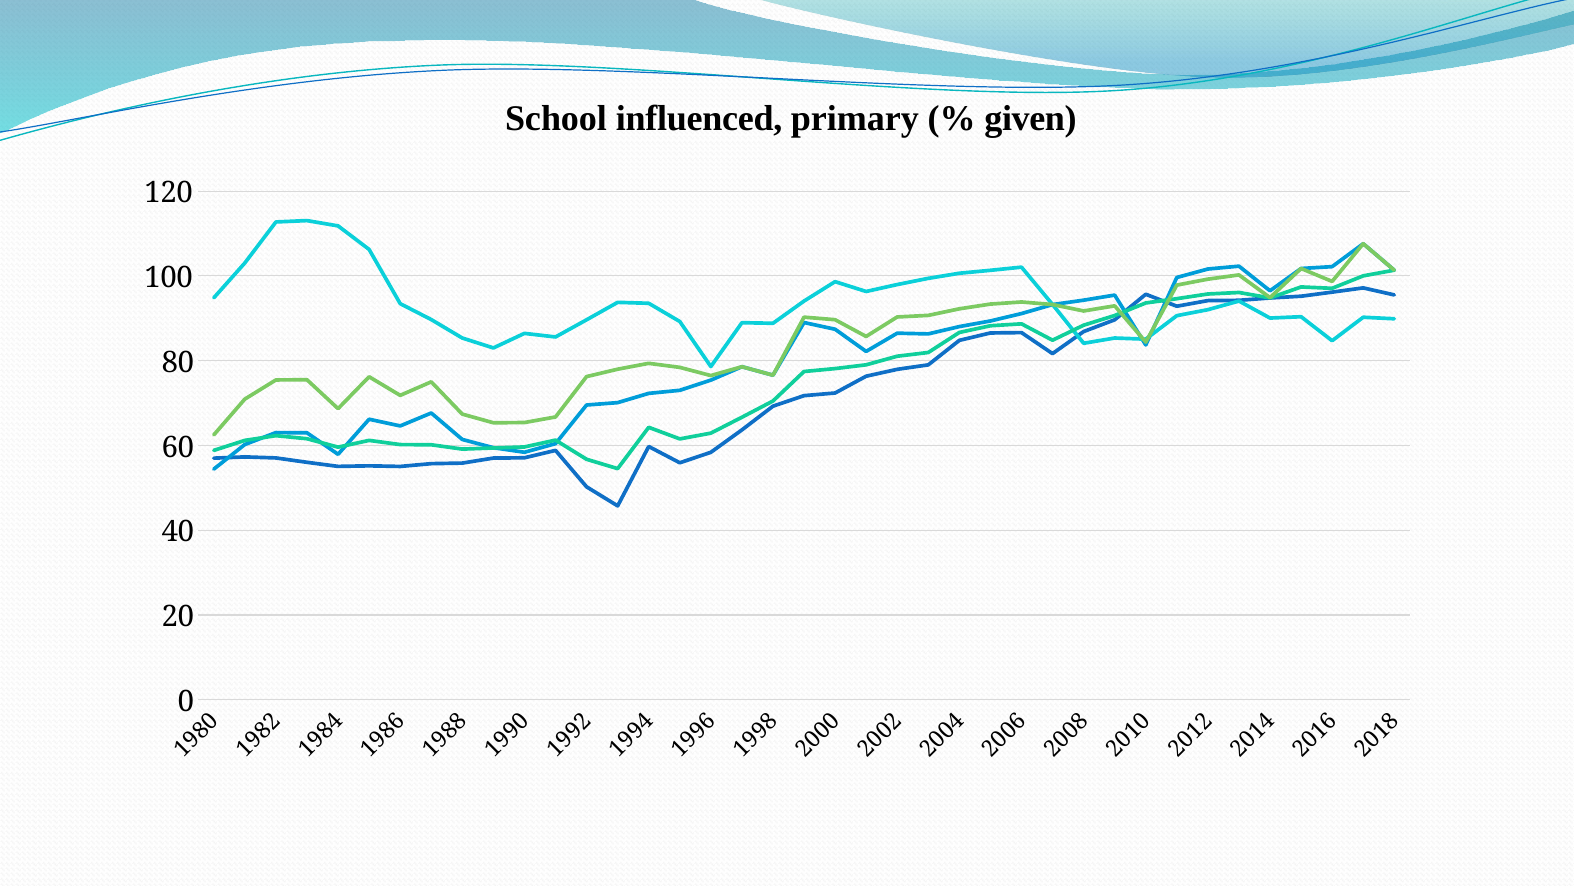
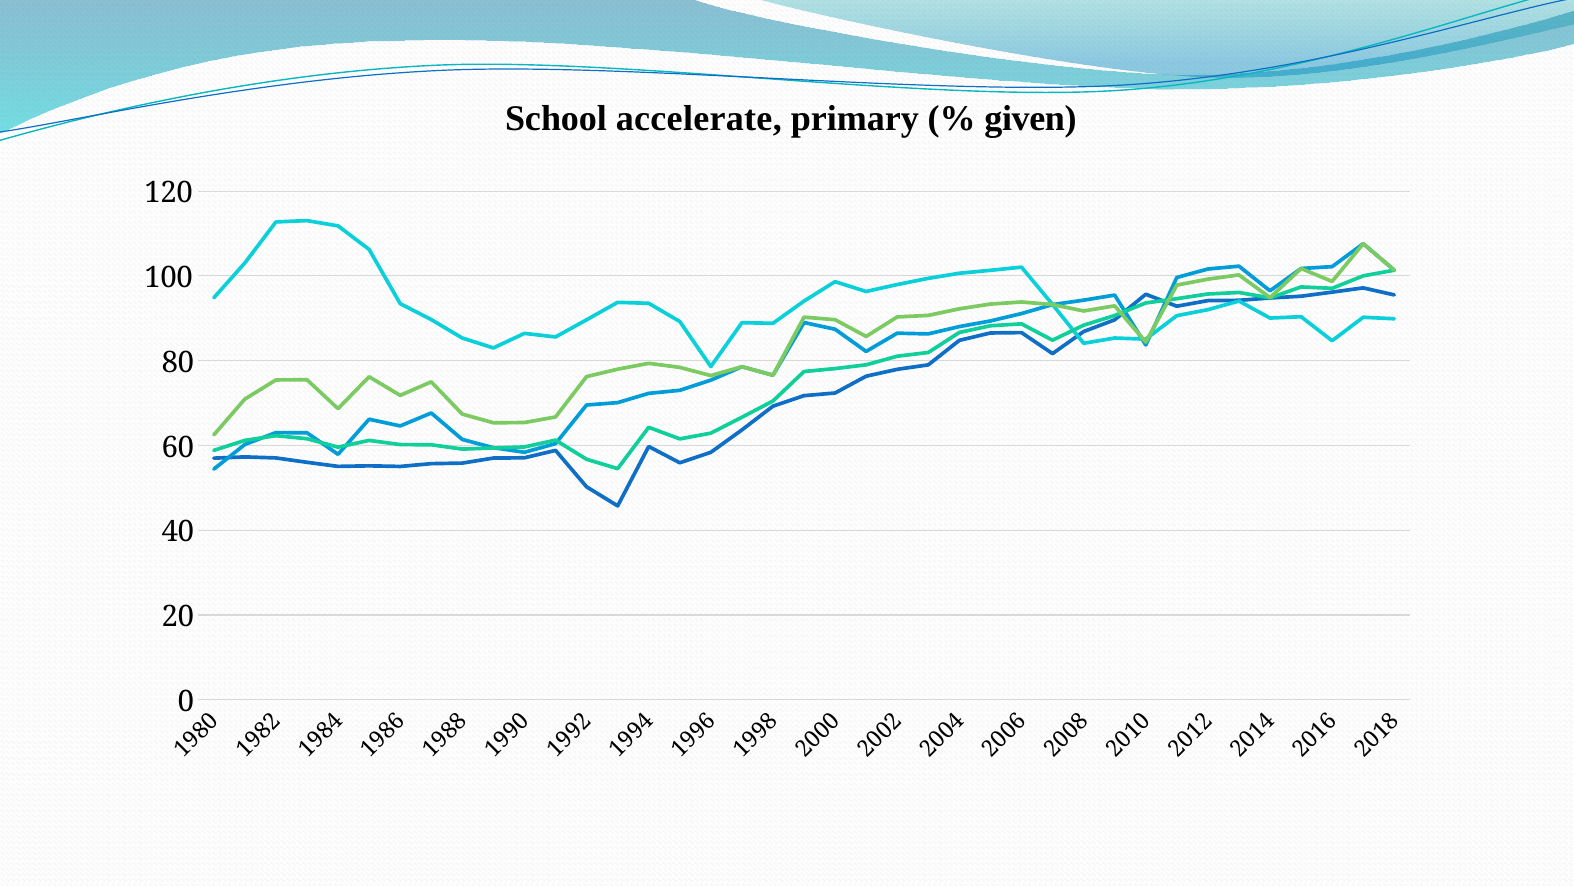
influenced: influenced -> accelerate
